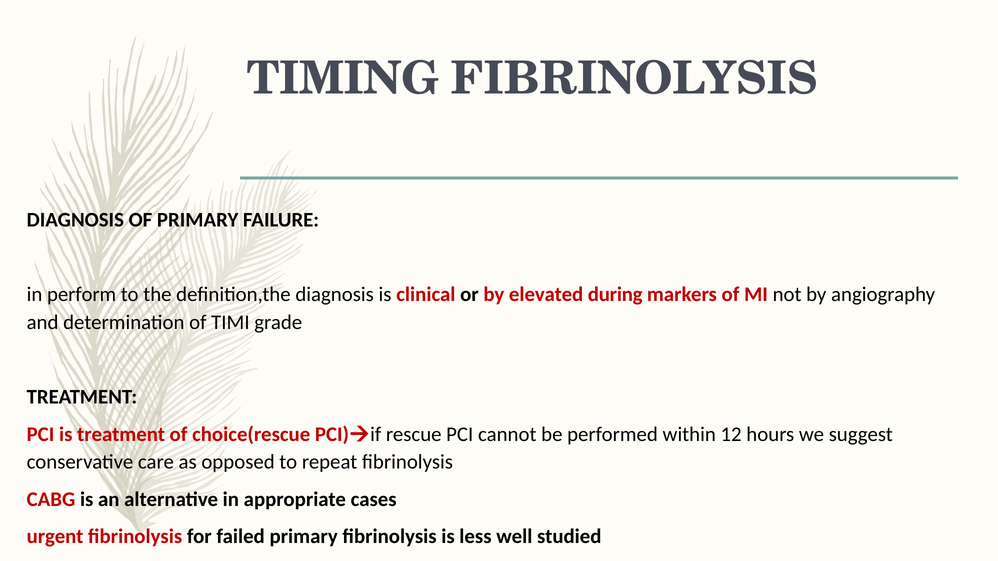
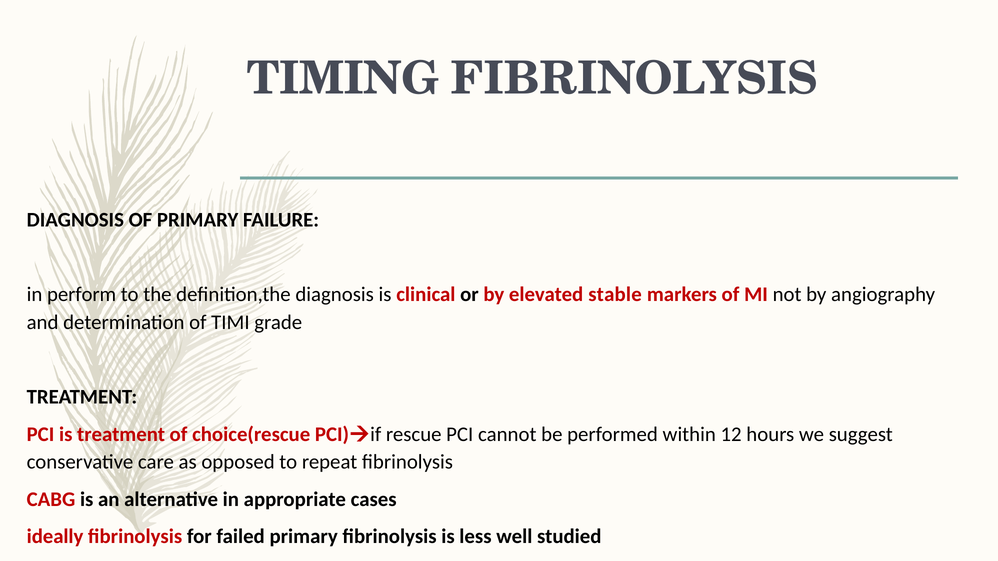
during: during -> stable
urgent: urgent -> ideally
